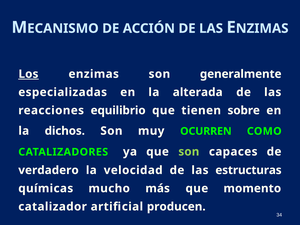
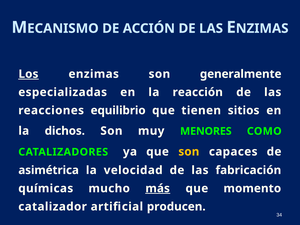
alterada: alterada -> reacción
sobre: sobre -> sitios
OCURREN: OCURREN -> MENORES
son at (189, 152) colour: light green -> yellow
verdadero: verdadero -> asimétrica
estructuras: estructuras -> fabricación
más underline: none -> present
